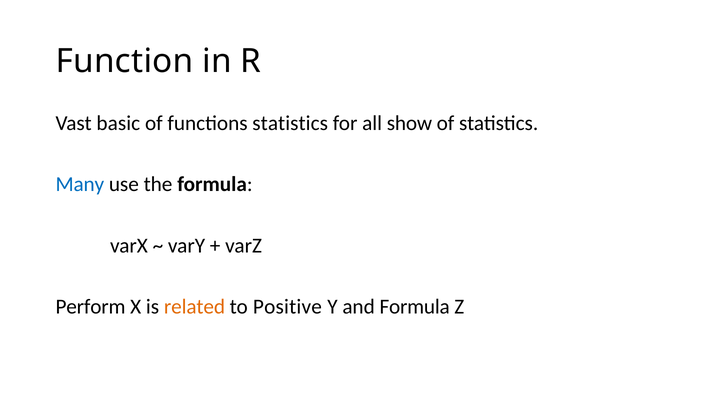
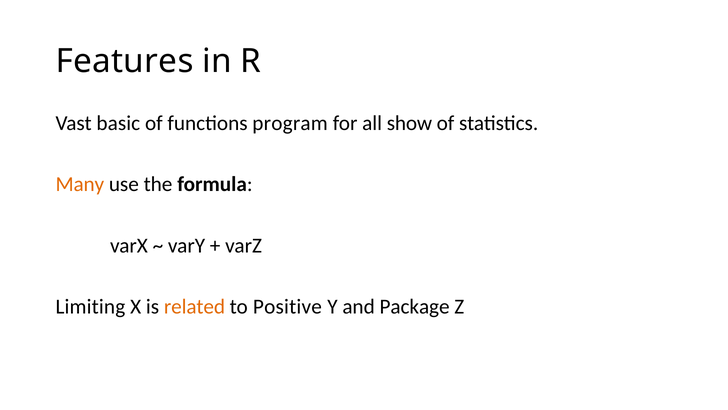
Function: Function -> Features
functions statistics: statistics -> program
Many colour: blue -> orange
Perform: Perform -> Limiting
and Formula: Formula -> Package
